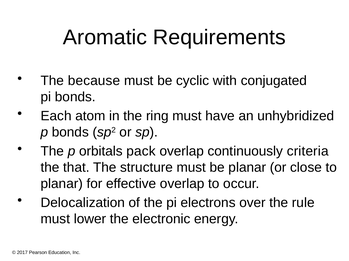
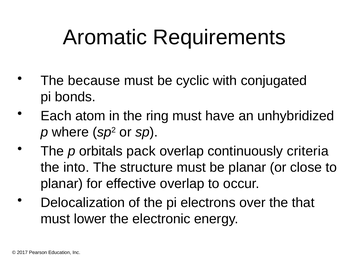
p bonds: bonds -> where
that: that -> into
rule: rule -> that
